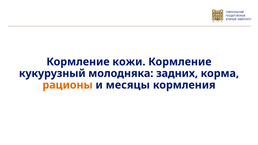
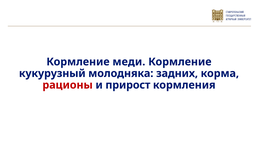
кожи: кожи -> меди
рационы colour: orange -> red
месяцы: месяцы -> прирост
